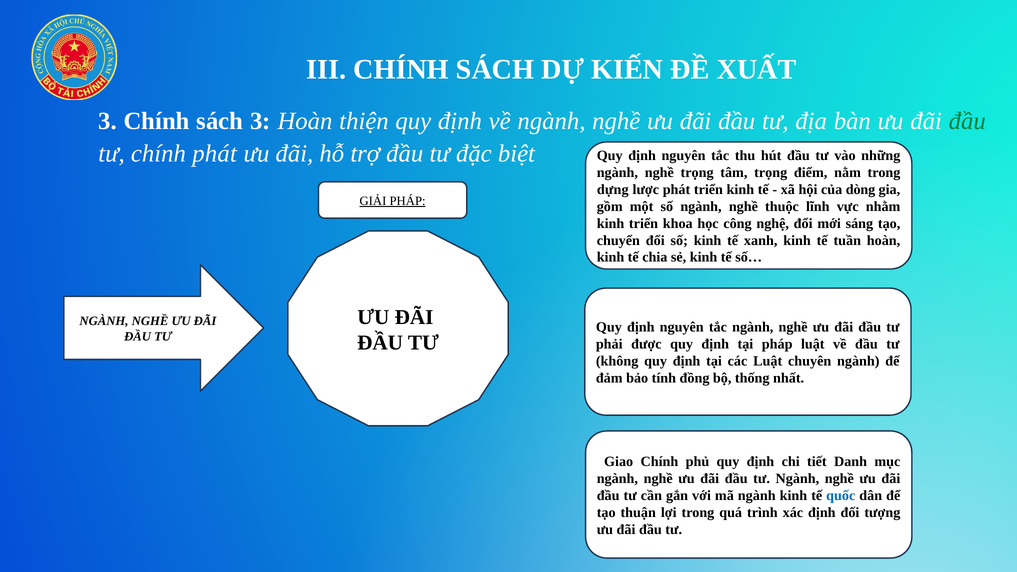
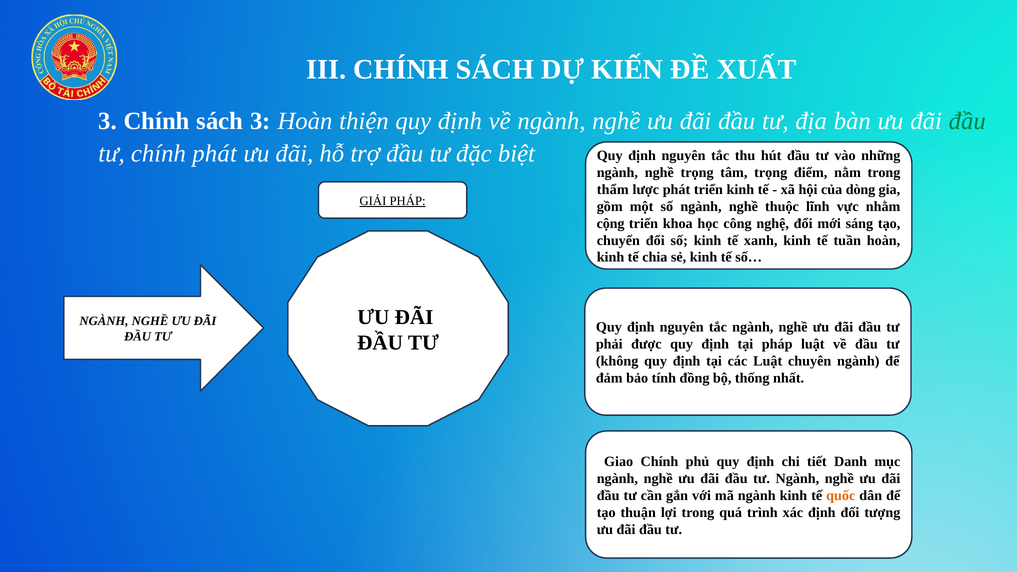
dựng: dựng -> thẩm
kinh at (611, 223): kinh -> cộng
quốc colour: blue -> orange
